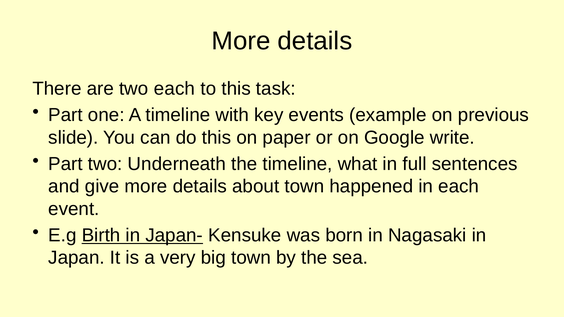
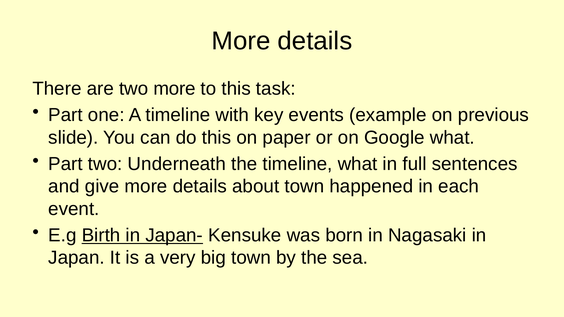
two each: each -> more
Google write: write -> what
